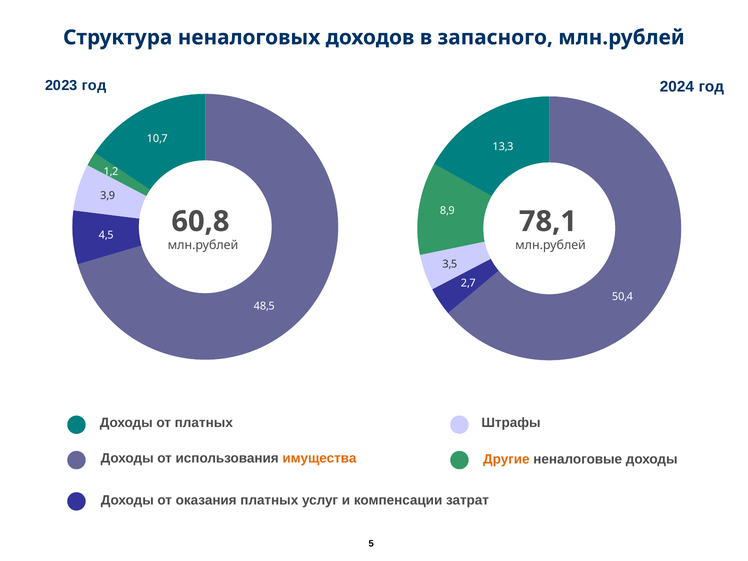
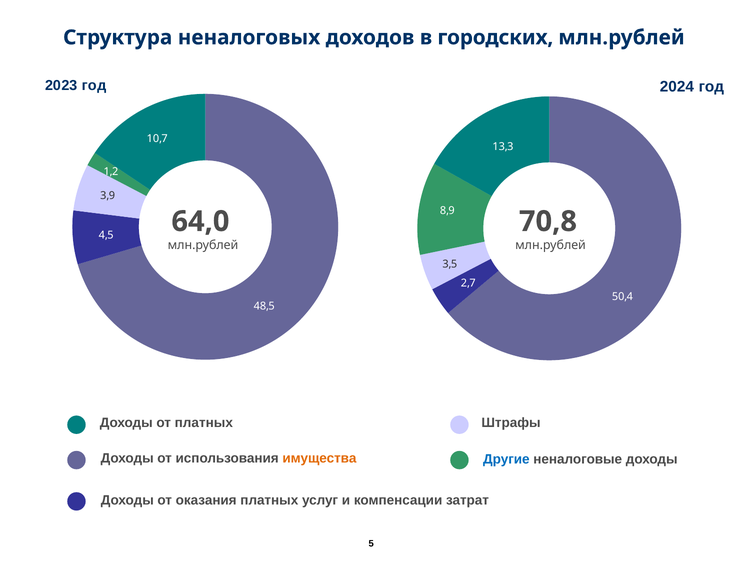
запасного: запасного -> городских
60,8: 60,8 -> 64,0
78,1: 78,1 -> 70,8
Другие colour: orange -> blue
